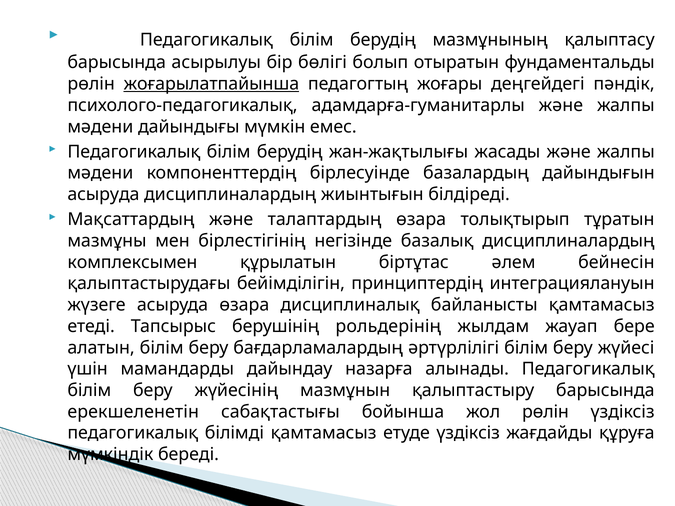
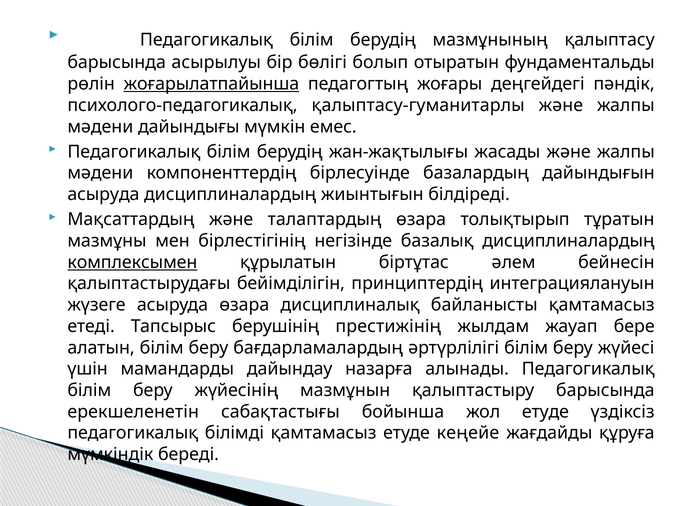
адамдарға-гуманитарлы: адамдарға-гуманитарлы -> қалыптасу-гуманитарлы
комплексымен underline: none -> present
рольдерінің: рольдерінің -> престижінің
жол рөлін: рөлін -> етуде
етуде үздіксіз: үздіксіз -> кеңейе
